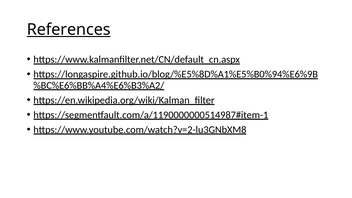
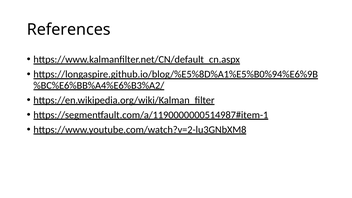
References underline: present -> none
